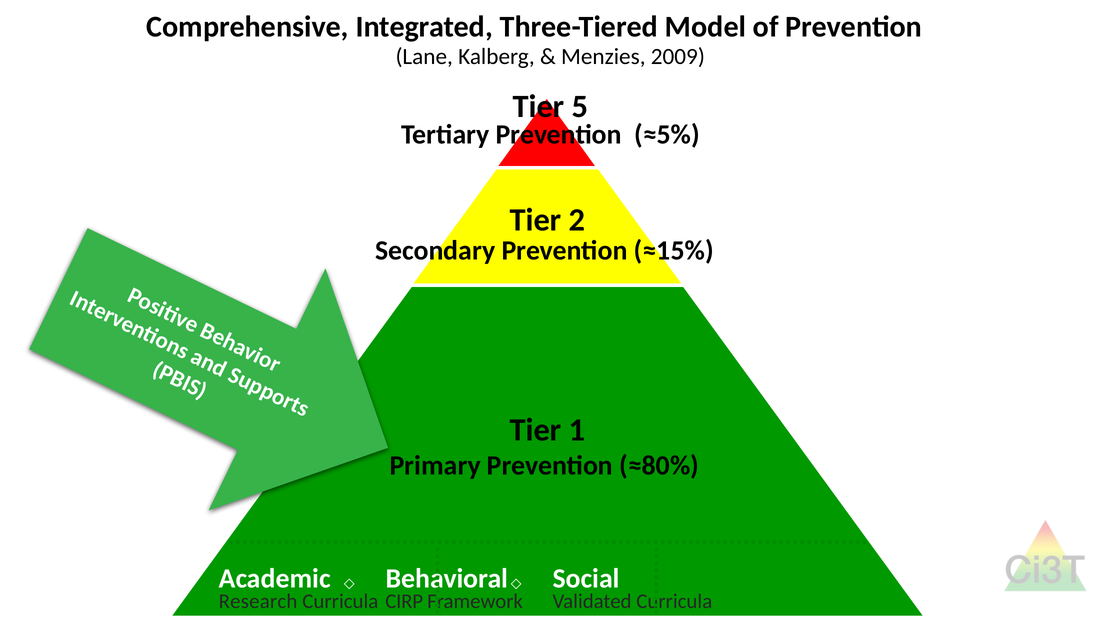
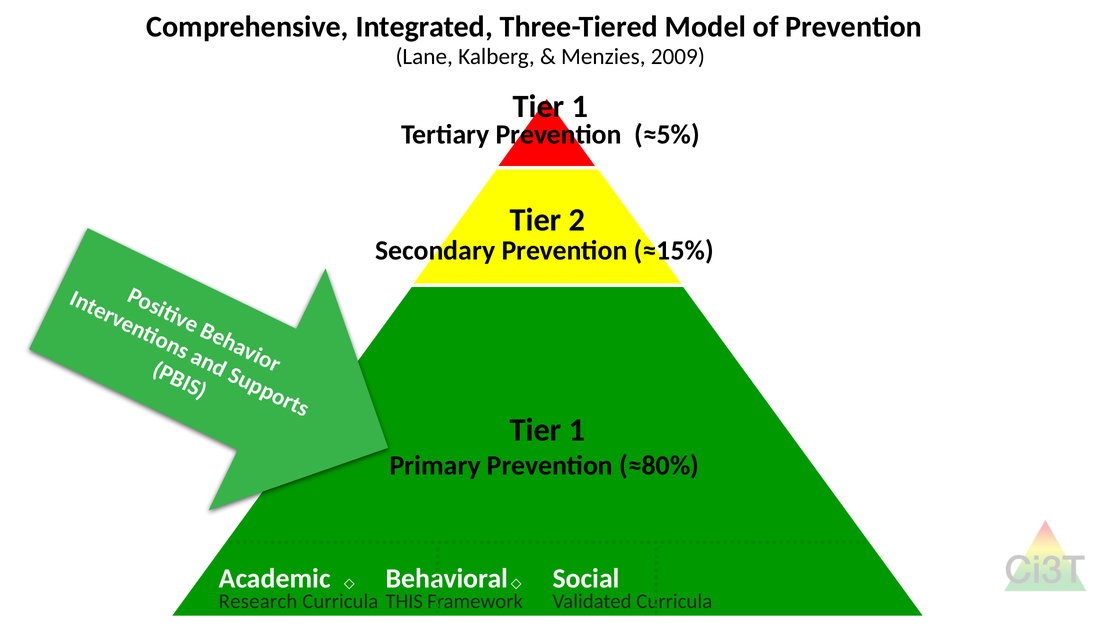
5 at (580, 107): 5 -> 1
CIRP: CIRP -> THIS
